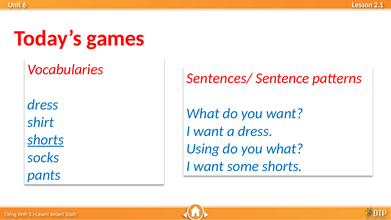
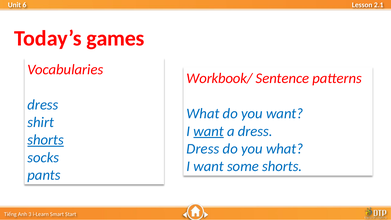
Sentences/: Sentences/ -> Workbook/
want at (209, 131) underline: none -> present
Using at (203, 149): Using -> Dress
